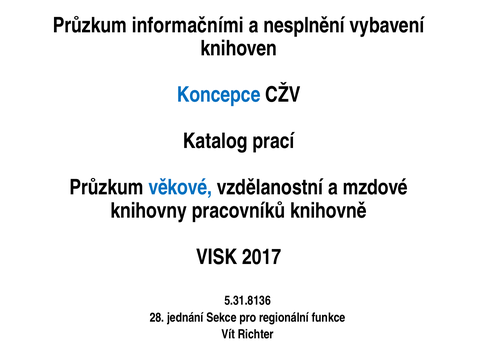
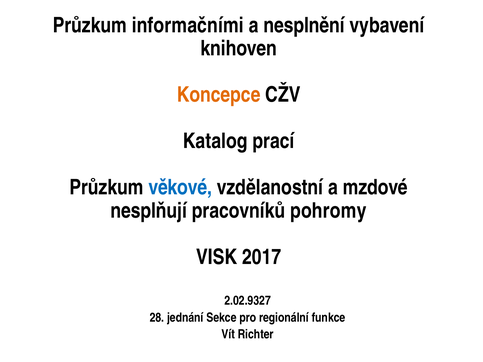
Koncepce colour: blue -> orange
knihovny: knihovny -> nesplňují
knihovně: knihovně -> pohromy
5.31.8136: 5.31.8136 -> 2.02.9327
